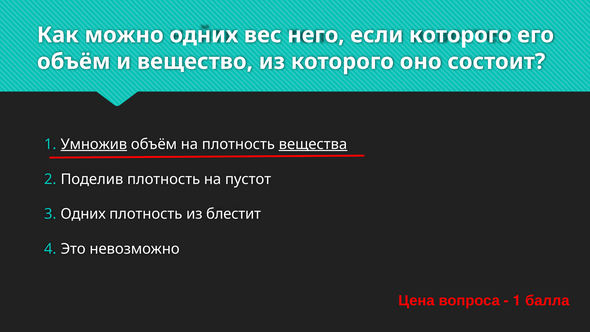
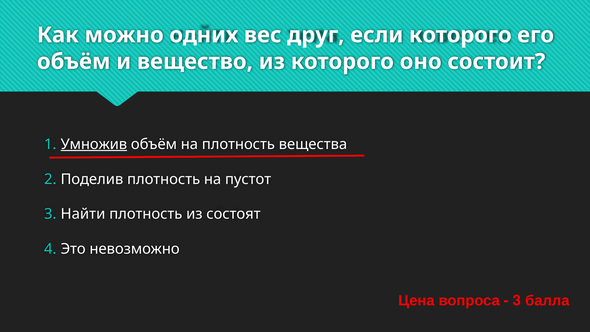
него: него -> друг
вещества underline: present -> none
Одних at (83, 214): Одних -> Найти
блестит: блестит -> состоят
1 at (517, 300): 1 -> 3
